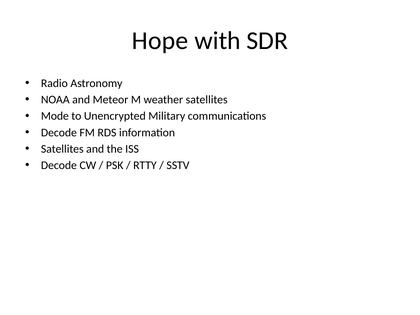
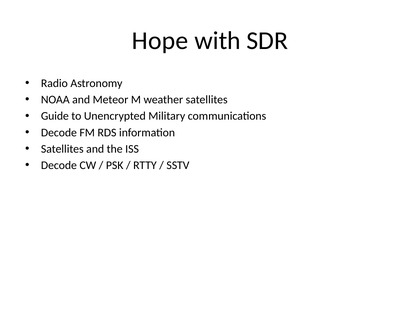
Mode: Mode -> Guide
